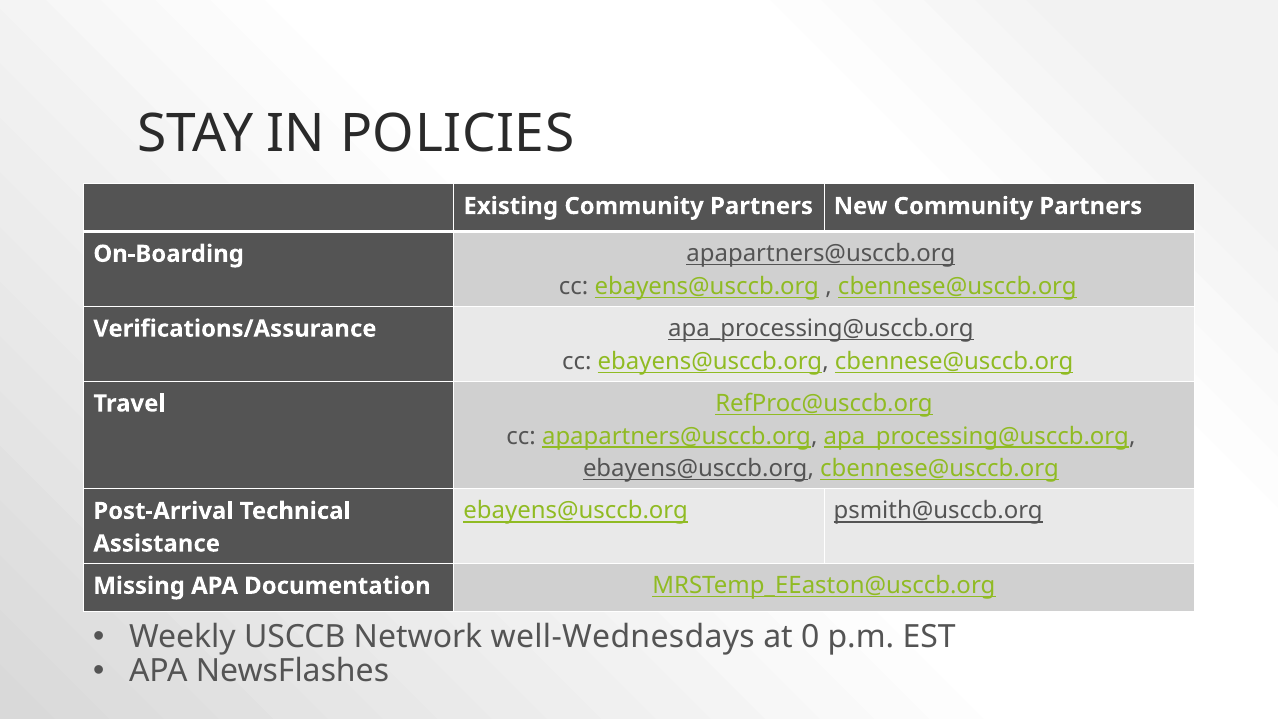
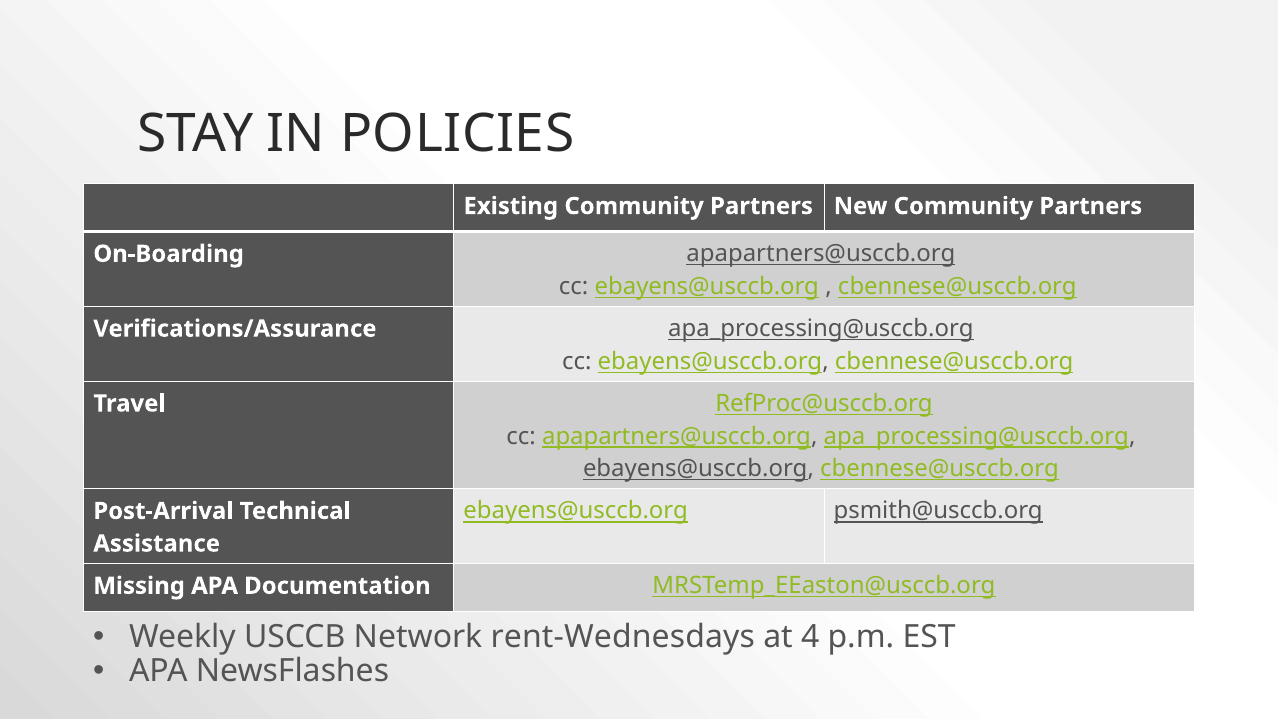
well-Wednesdays: well-Wednesdays -> rent-Wednesdays
0: 0 -> 4
